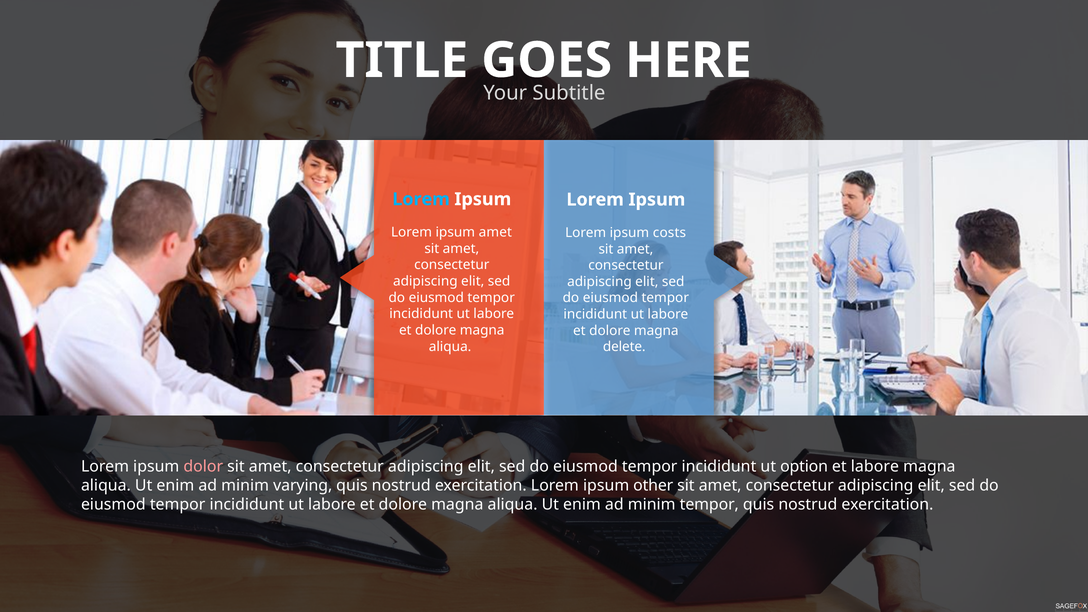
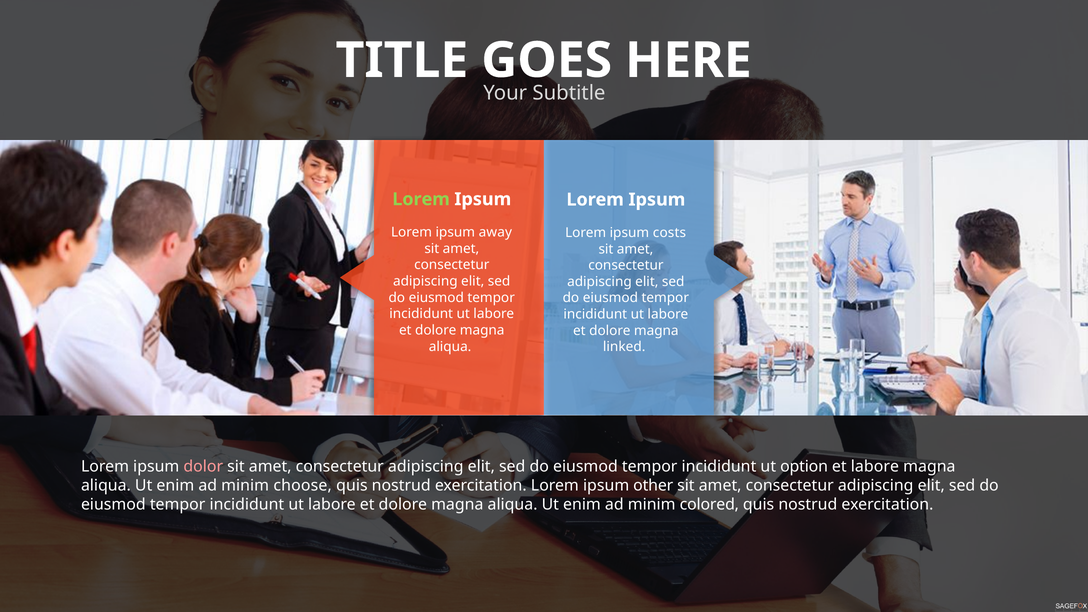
Lorem at (421, 199) colour: light blue -> light green
ipsum amet: amet -> away
delete: delete -> linked
varying: varying -> choose
minim tempor: tempor -> colored
